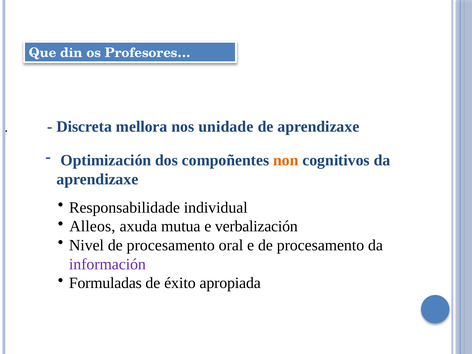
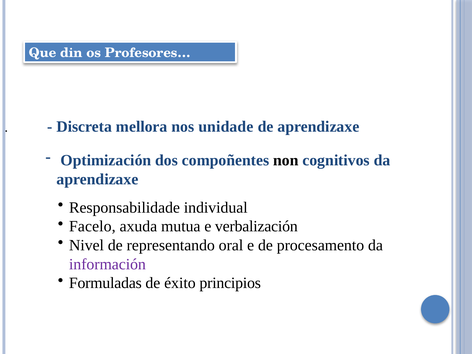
non colour: orange -> black
Alleos: Alleos -> Facelo
Nivel de procesamento: procesamento -> representando
apropiada: apropiada -> principios
